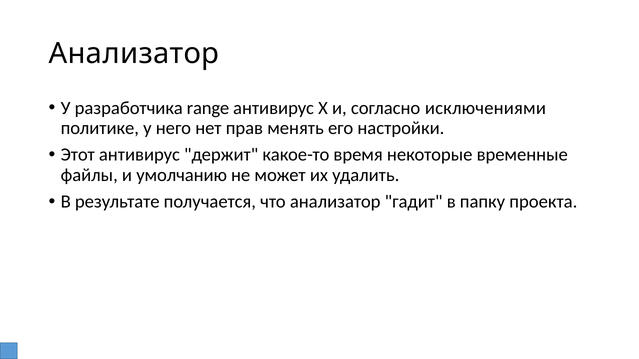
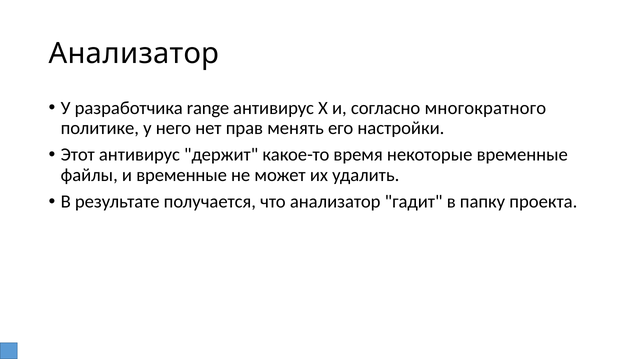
исключениями: исключениями -> многократного
и умолчанию: умолчанию -> временные
